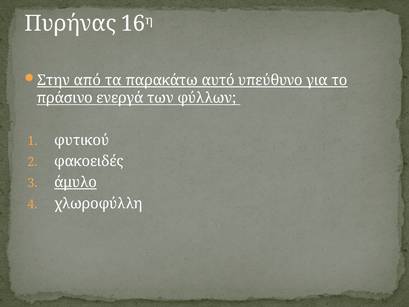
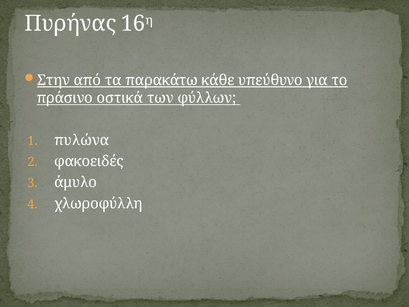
αυτό: αυτό -> κάθε
ενεργά: ενεργά -> οστικά
φυτικού: φυτικού -> πυλώνα
άμυλο underline: present -> none
